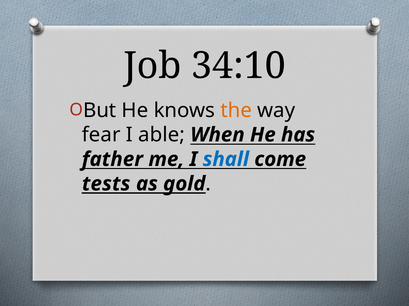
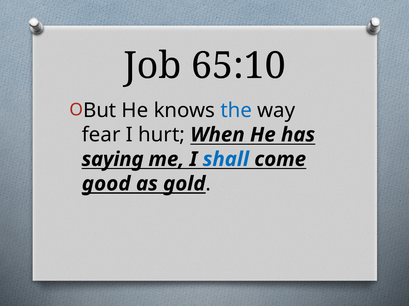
34:10: 34:10 -> 65:10
the colour: orange -> blue
able: able -> hurt
father: father -> saying
tests: tests -> good
